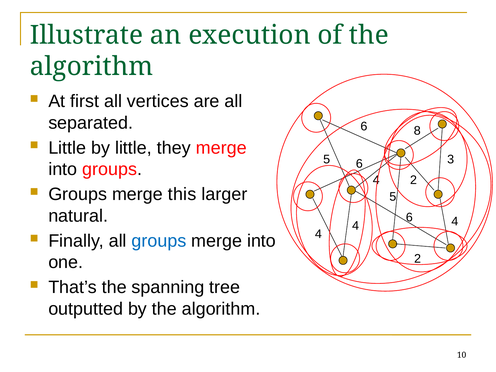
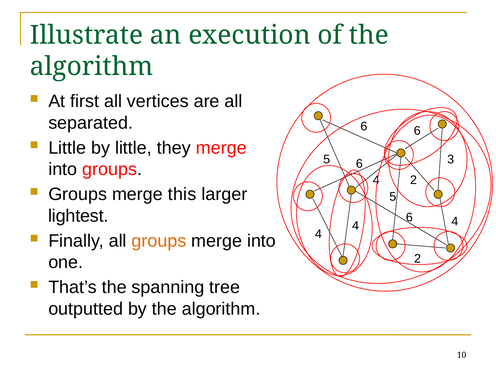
6 8: 8 -> 6
natural: natural -> lightest
groups at (159, 241) colour: blue -> orange
